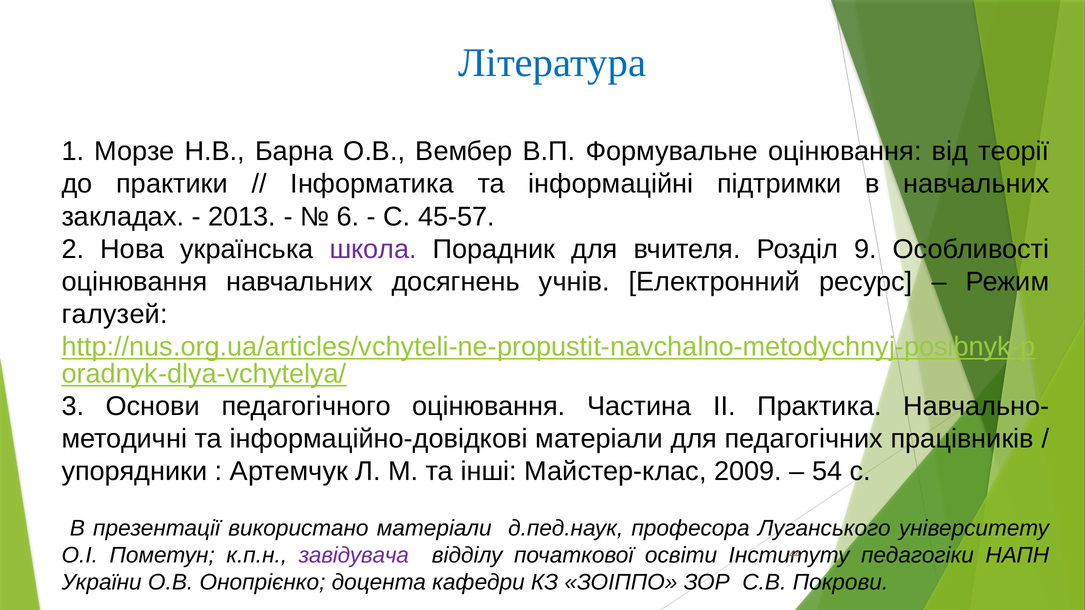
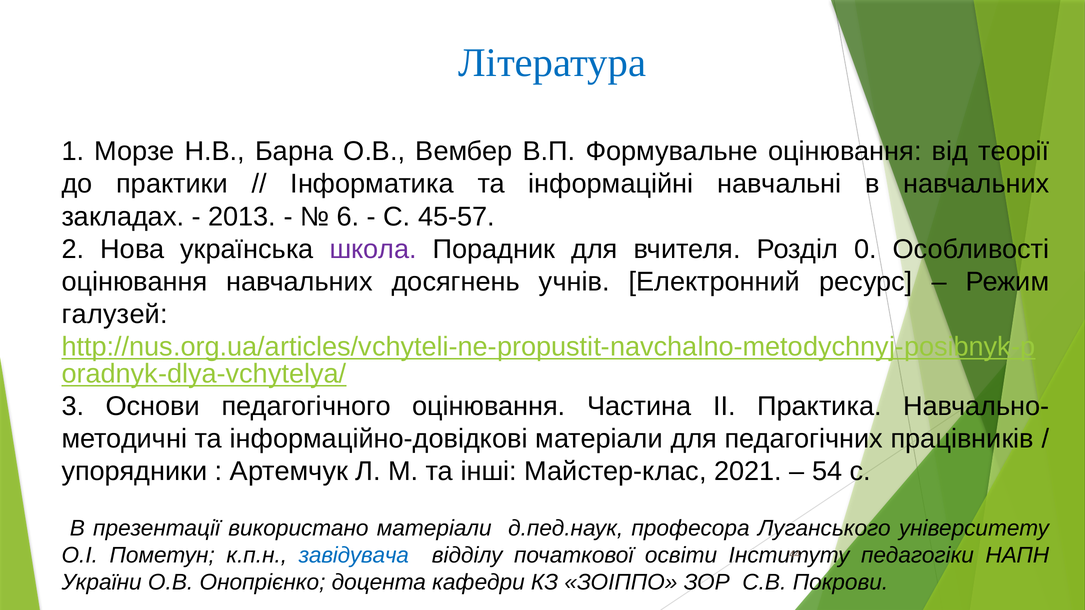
підтримки: підтримки -> навчальні
9: 9 -> 0
2009: 2009 -> 2021
завідувача colour: purple -> blue
